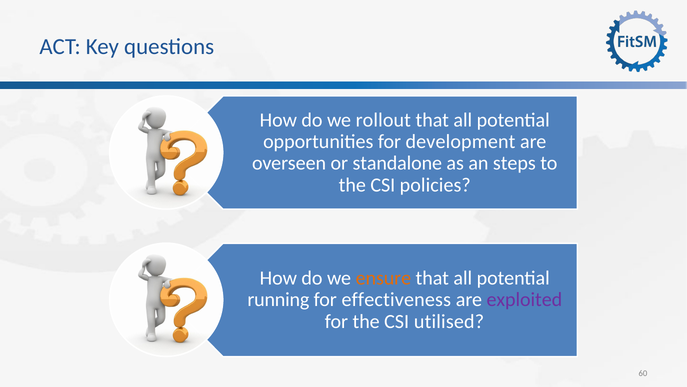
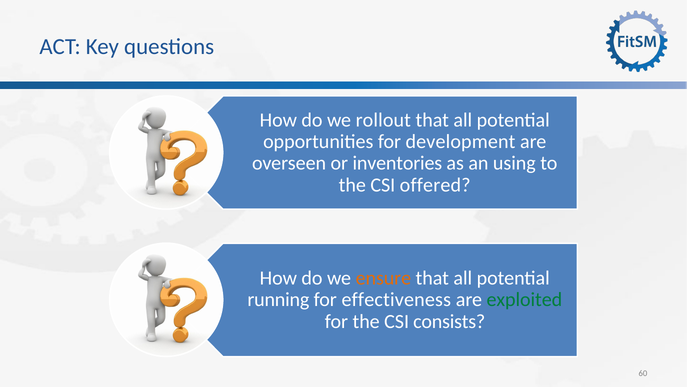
standalone: standalone -> inventories
steps: steps -> using
policies: policies -> offered
exploited colour: purple -> green
utilised: utilised -> consists
